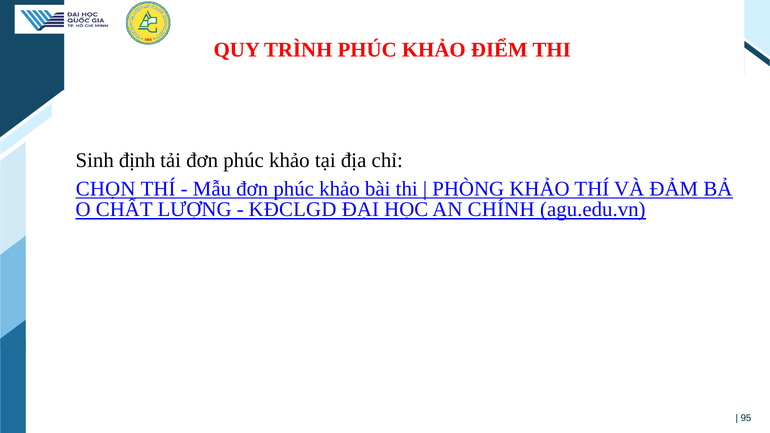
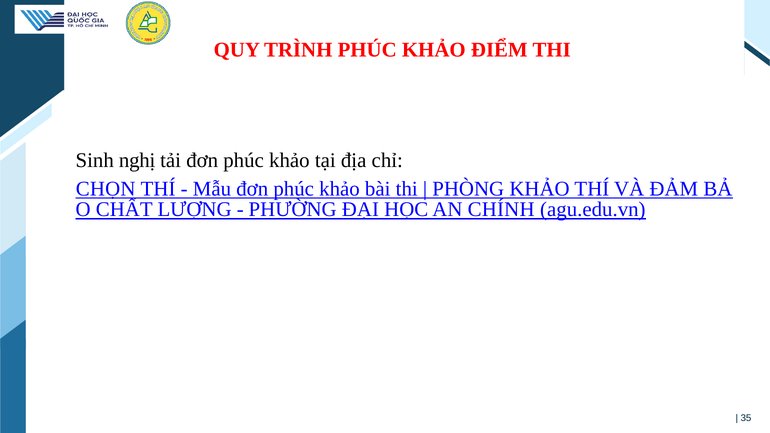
định: định -> nghị
KĐCLGD: KĐCLGD -> PHƯỜNG
95: 95 -> 35
